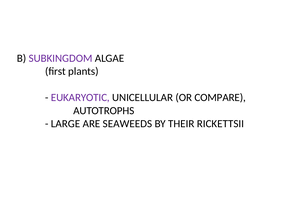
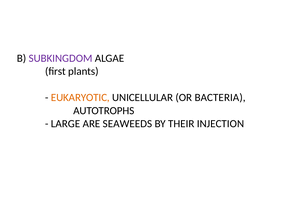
EUKARYOTIC colour: purple -> orange
COMPARE: COMPARE -> BACTERIA
RICKETTSII: RICKETTSII -> INJECTION
